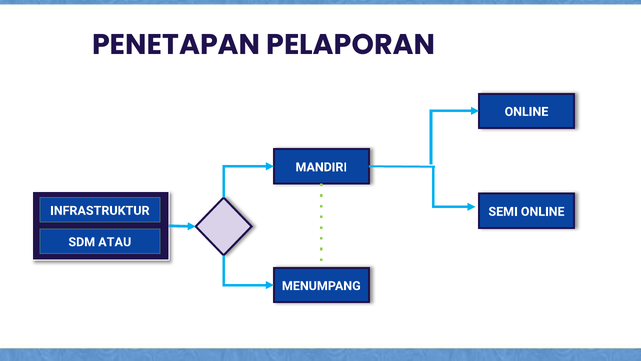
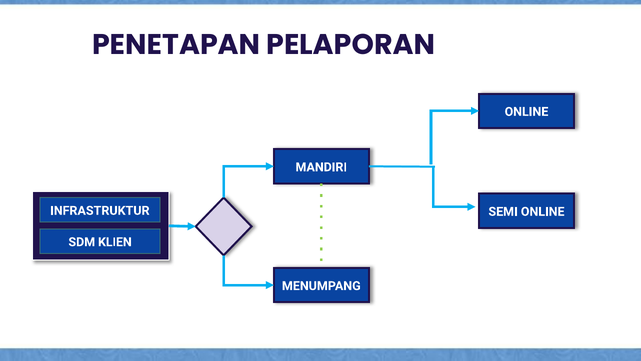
ATAU: ATAU -> KLIEN
